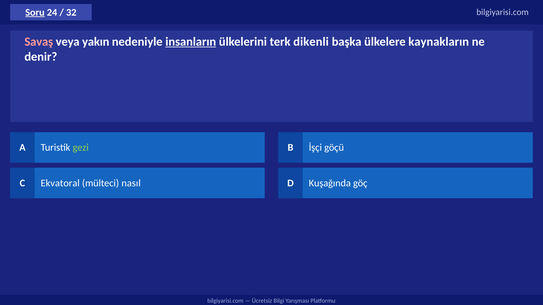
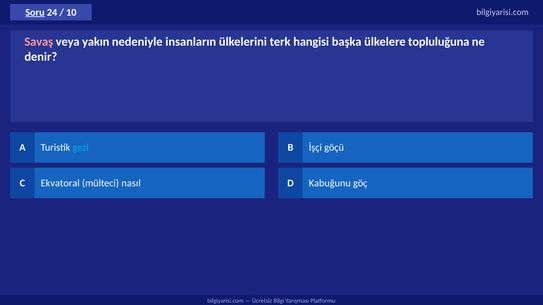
32: 32 -> 10
insanların underline: present -> none
dikenli: dikenli -> hangisi
kaynakların: kaynakların -> topluluğuna
gezi colour: light green -> light blue
Kuşağında: Kuşağında -> Kabuğunu
